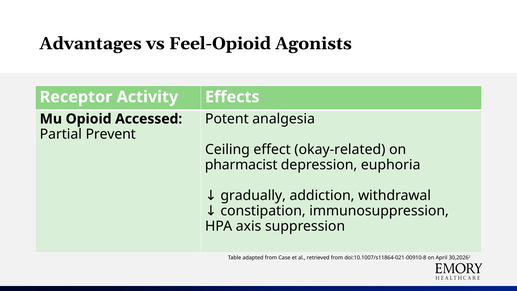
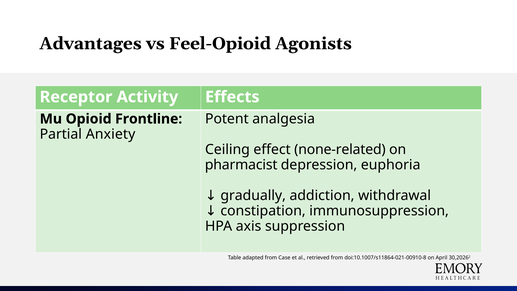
Accessed: Accessed -> Frontline
Prevent: Prevent -> Anxiety
okay-related: okay-related -> none-related
